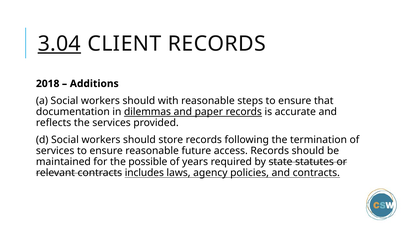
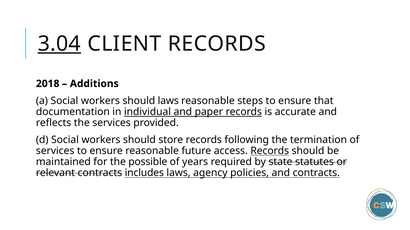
should with: with -> laws
dilemmas: dilemmas -> individual
Records at (270, 151) underline: none -> present
